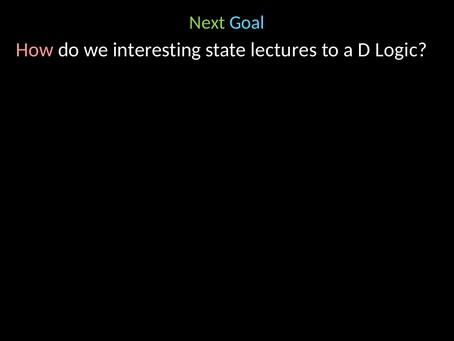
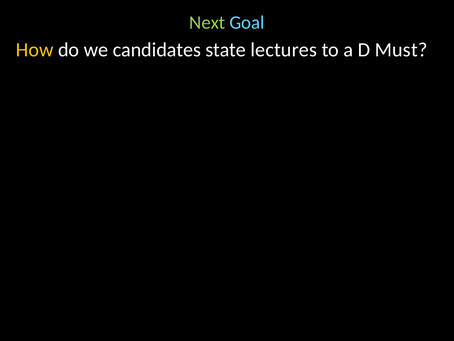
How colour: pink -> yellow
interesting: interesting -> candidates
Logic: Logic -> Must
